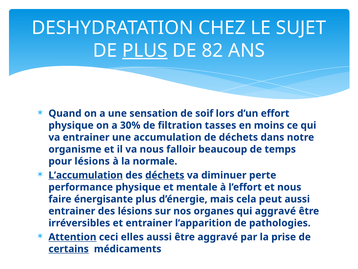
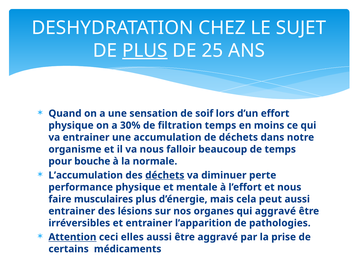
82: 82 -> 25
filtration tasses: tasses -> temps
pour lésions: lésions -> bouche
L’accumulation underline: present -> none
énergisante: énergisante -> musculaires
certains underline: present -> none
